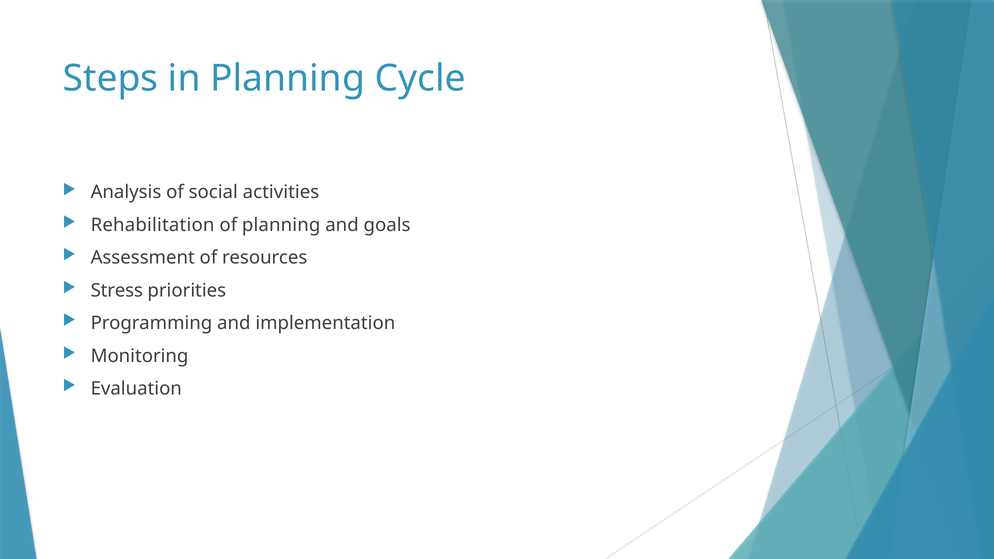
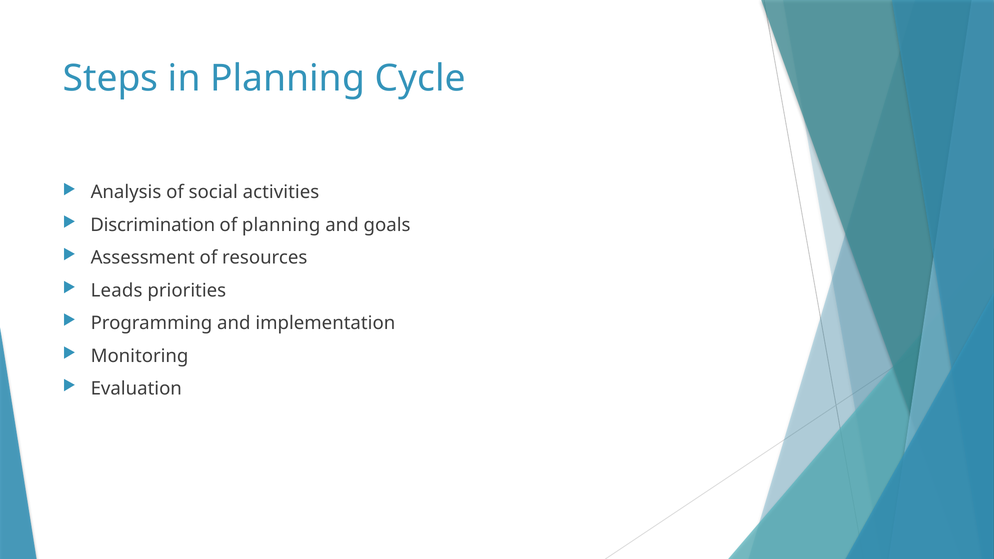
Rehabilitation: Rehabilitation -> Discrimination
Stress: Stress -> Leads
